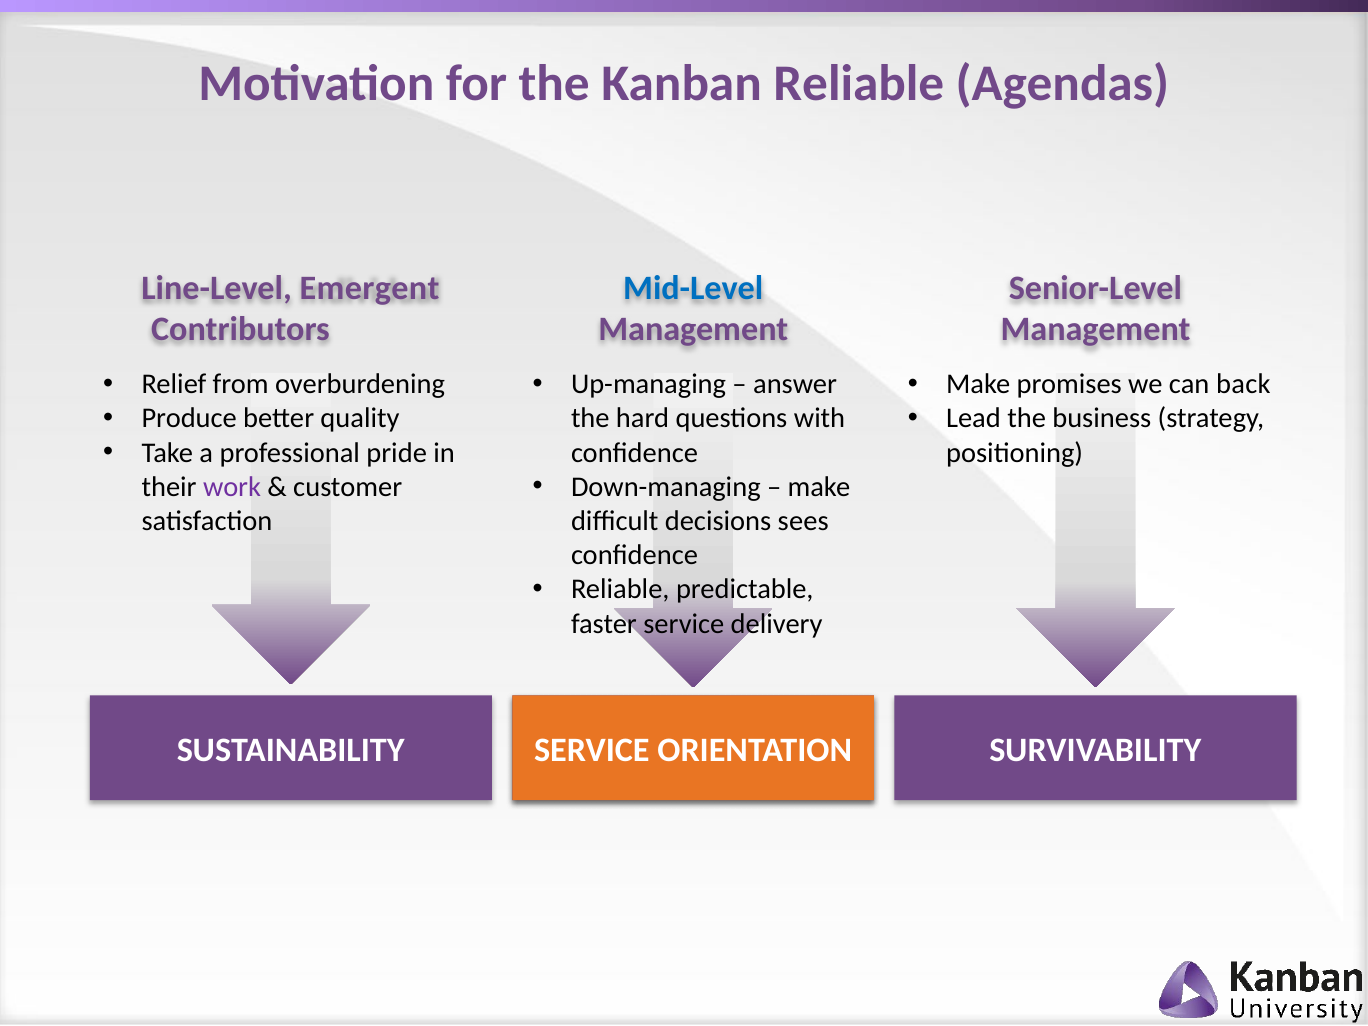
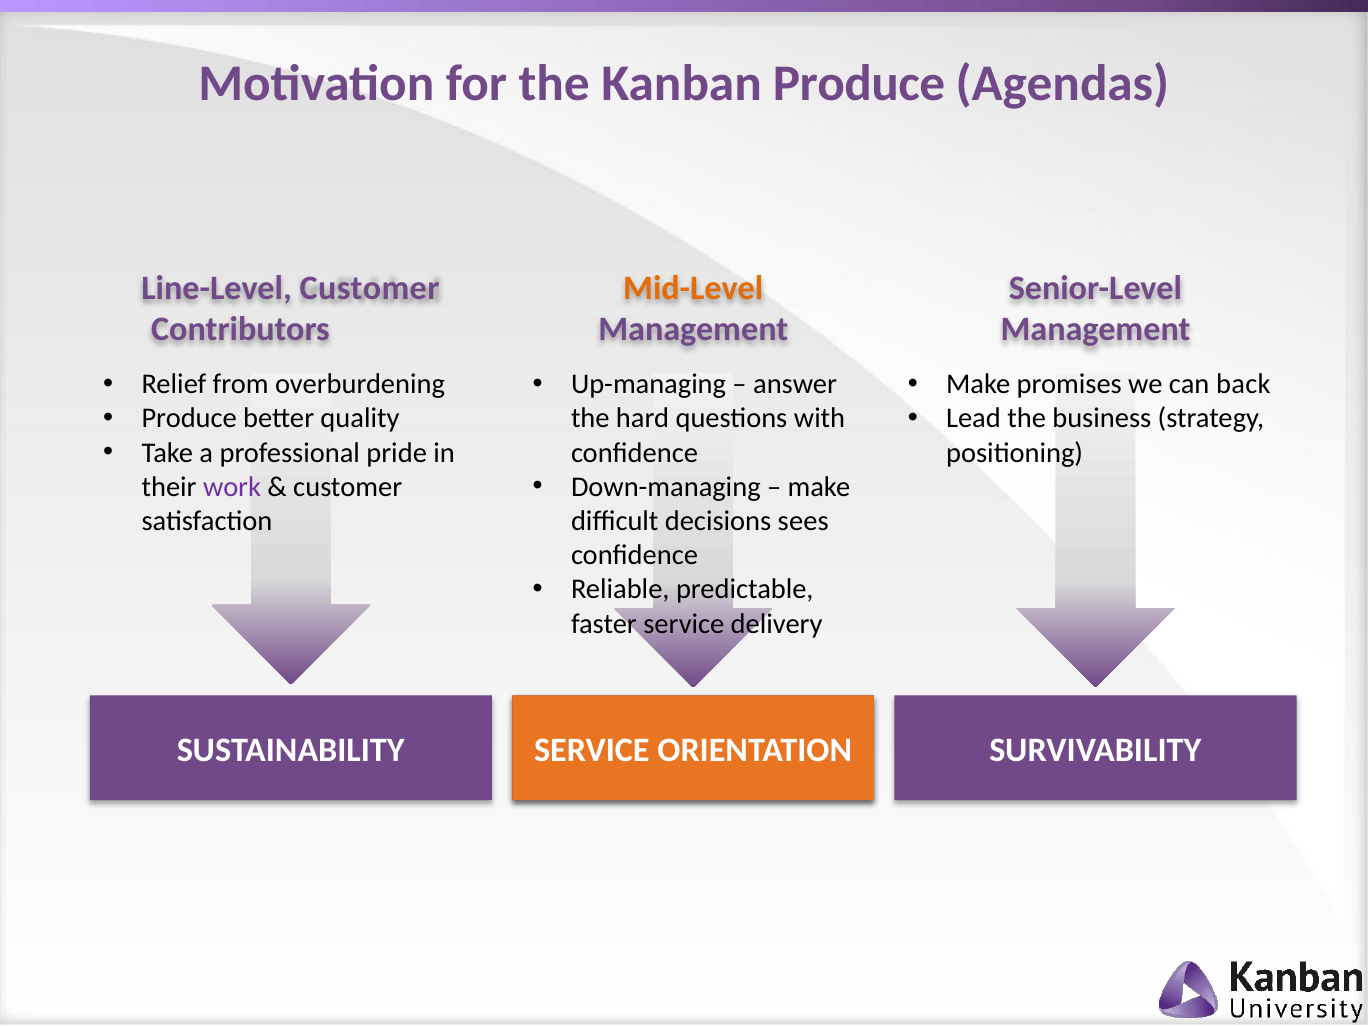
Kanban Reliable: Reliable -> Produce
Line-Level Emergent: Emergent -> Customer
Mid-Level colour: blue -> orange
